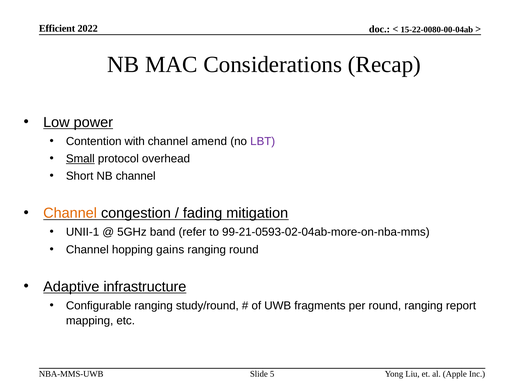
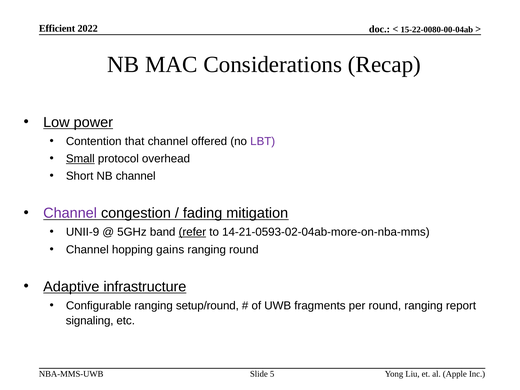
with: with -> that
amend: amend -> offered
Channel at (70, 213) colour: orange -> purple
UNII-1: UNII-1 -> UNII-9
refer underline: none -> present
99-21-0593-02-04ab-more-on-nba-mms: 99-21-0593-02-04ab-more-on-nba-mms -> 14-21-0593-02-04ab-more-on-nba-mms
study/round: study/round -> setup/round
mapping: mapping -> signaling
